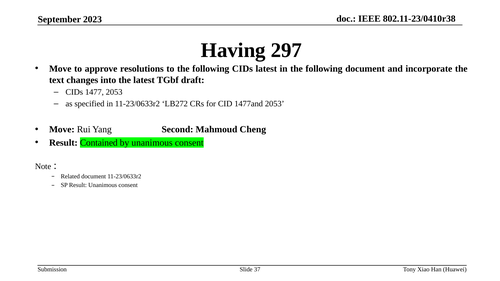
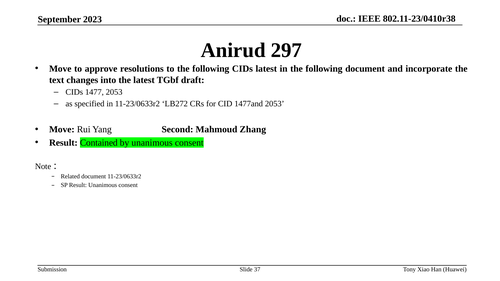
Having: Having -> Anirud
Cheng: Cheng -> Zhang
